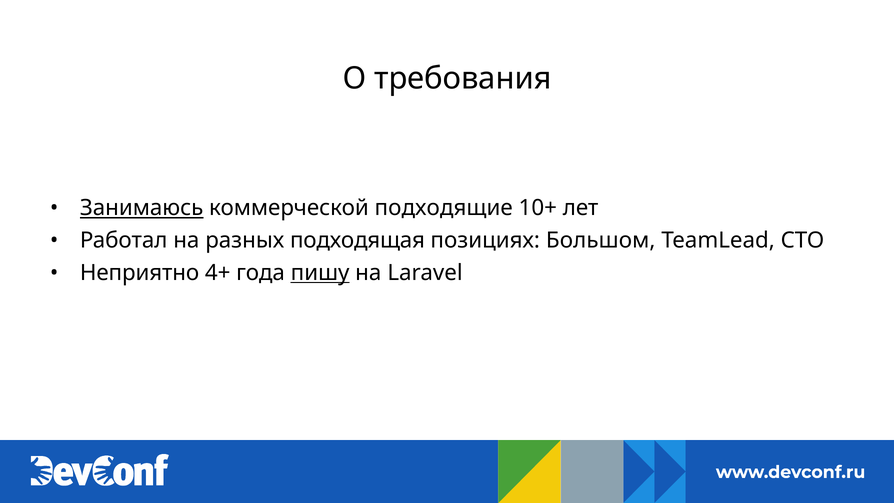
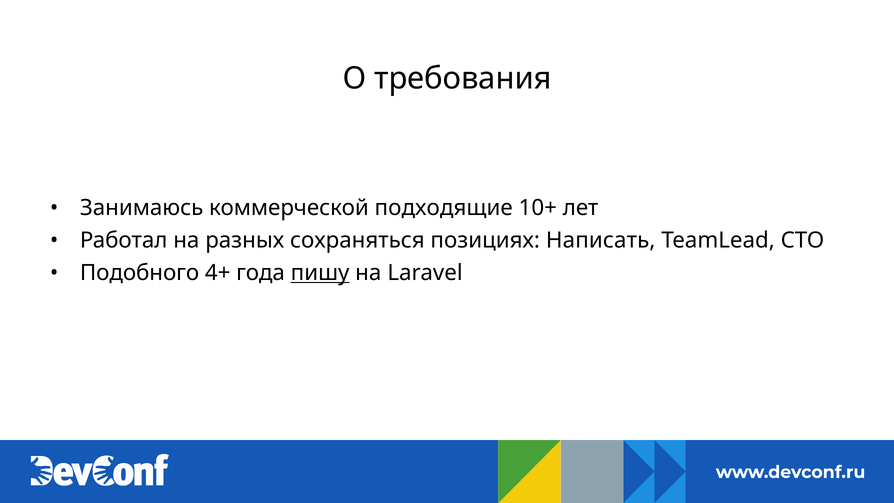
Занимаюсь underline: present -> none
подходящая: подходящая -> сохраняться
Большом: Большом -> Написать
Неприятно: Неприятно -> Подобного
